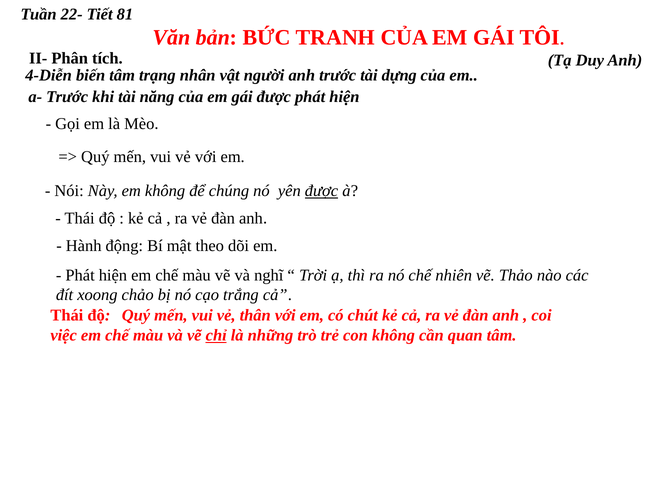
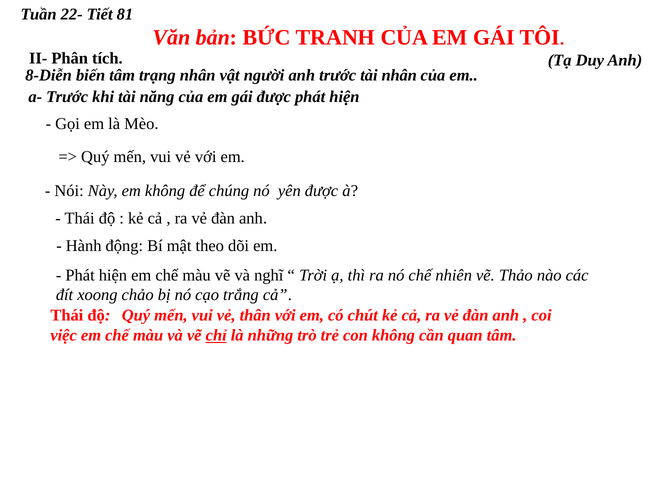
4-Diễn: 4-Diễn -> 8-Diễn
tài dựng: dựng -> nhân
được at (322, 191) underline: present -> none
